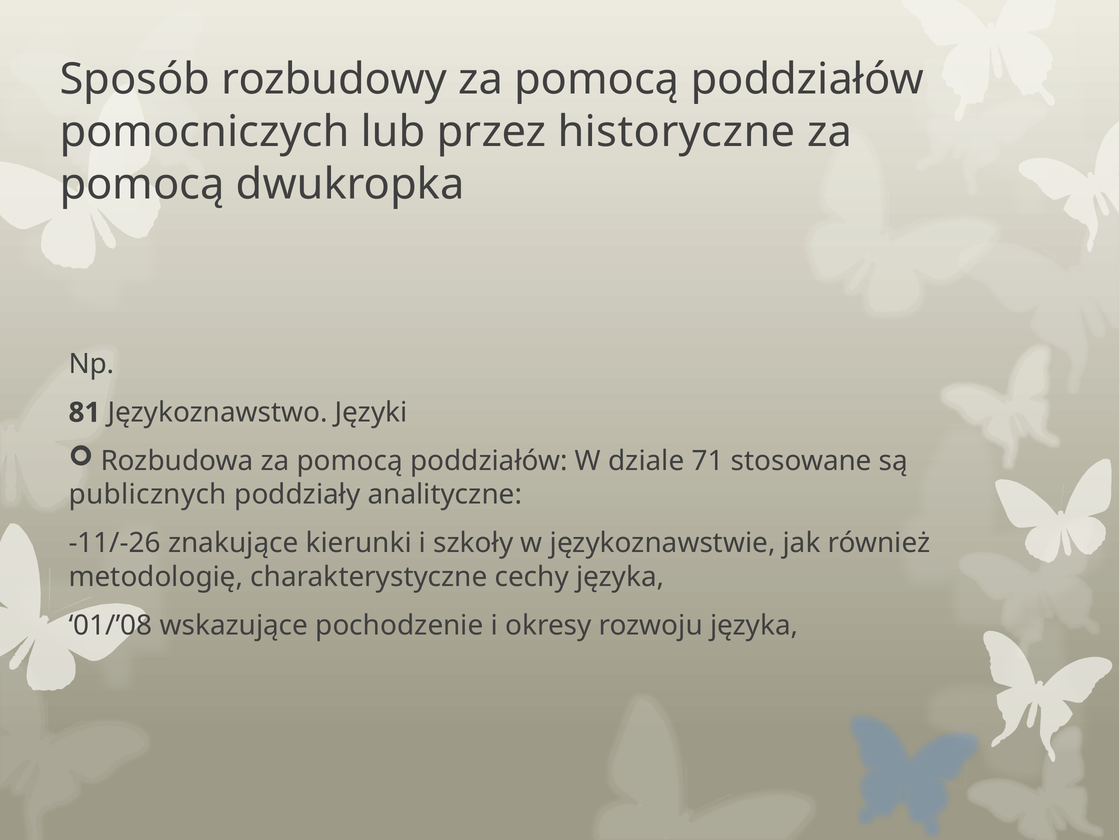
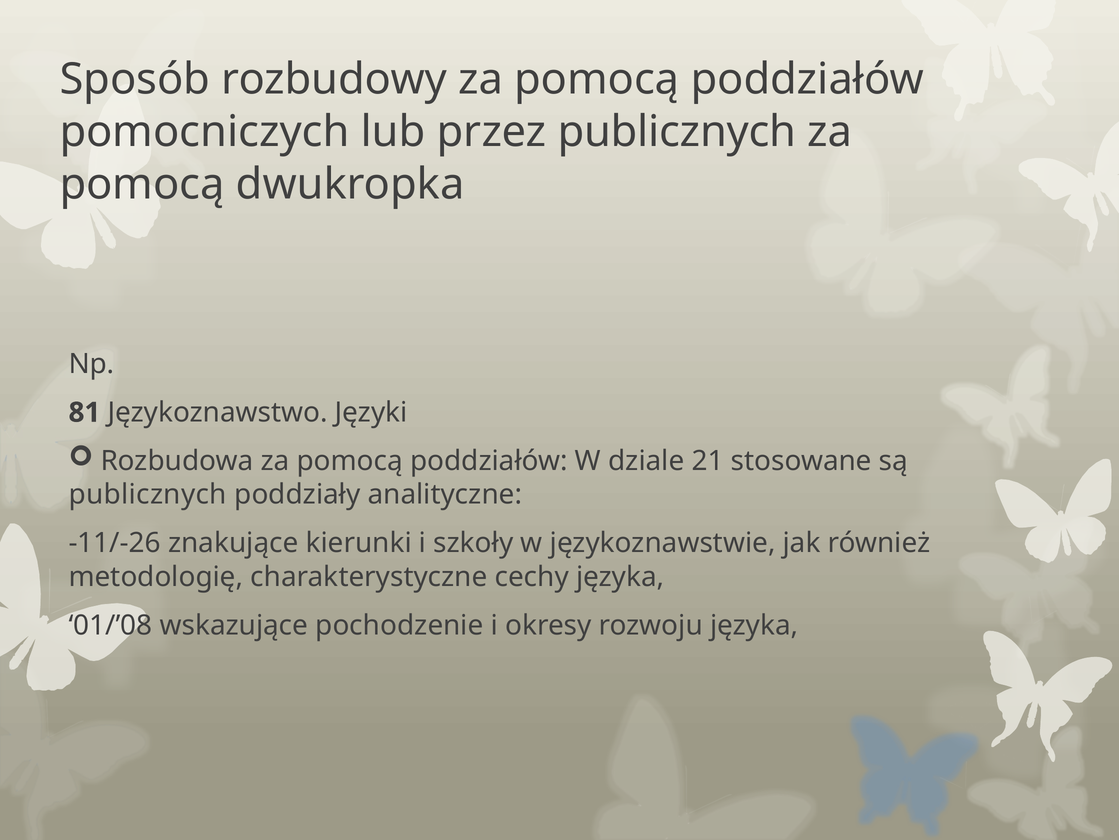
przez historyczne: historyczne -> publicznych
71: 71 -> 21
